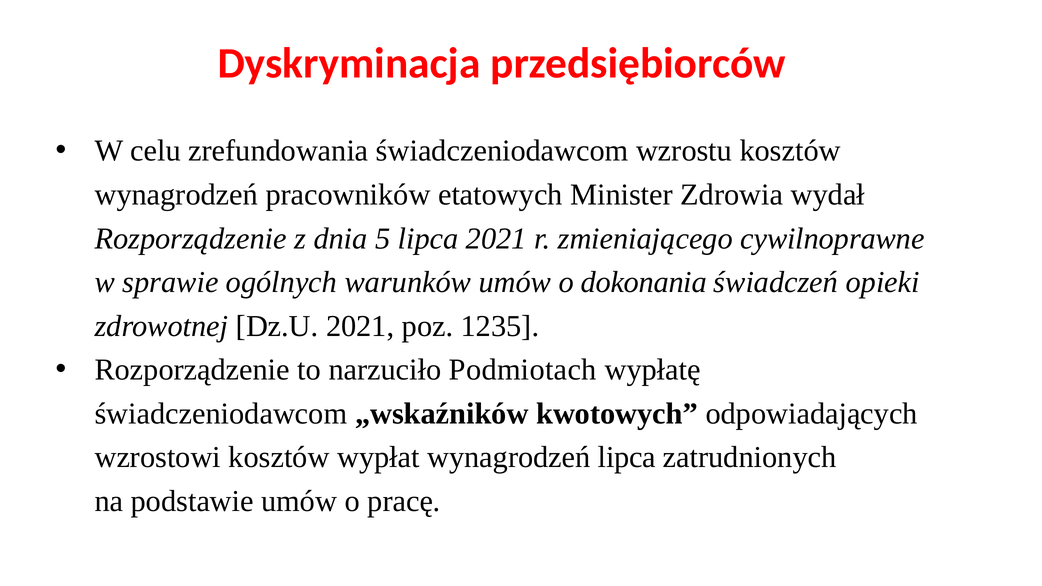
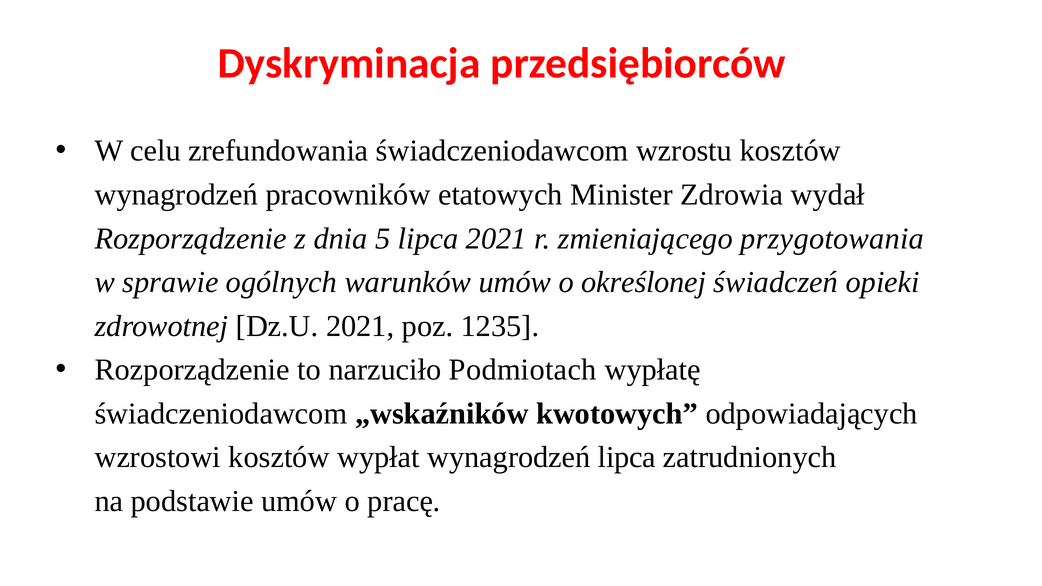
cywilnoprawne: cywilnoprawne -> przygotowania
dokonania: dokonania -> określonej
